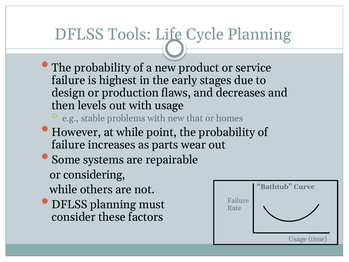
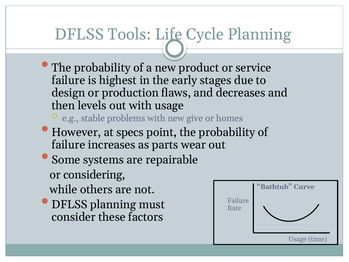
that: that -> give
at while: while -> specs
